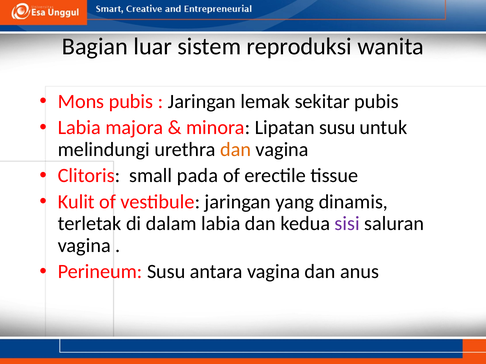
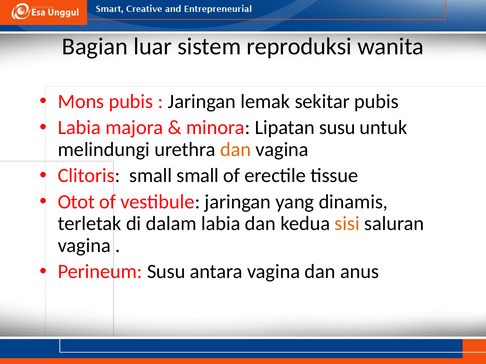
small pada: pada -> small
Kulit: Kulit -> Otot
sisi colour: purple -> orange
